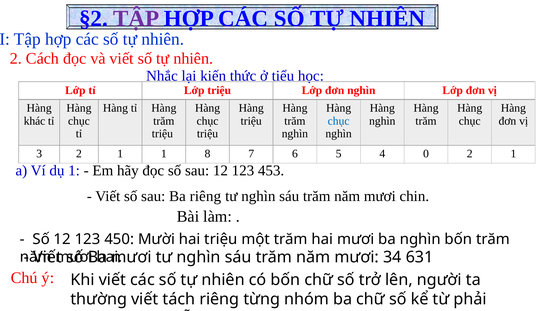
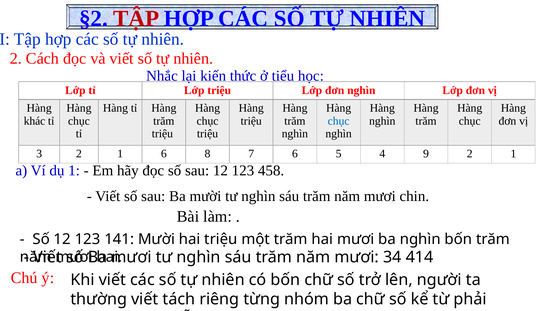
TẬP at (136, 18) colour: purple -> red
1 1: 1 -> 6
0: 0 -> 9
453: 453 -> 458
Ba riêng: riêng -> mười
450: 450 -> 141
631: 631 -> 414
